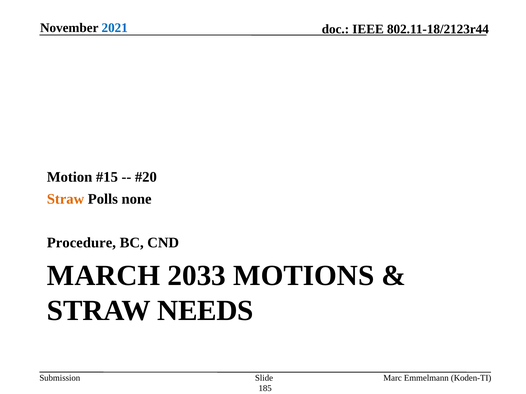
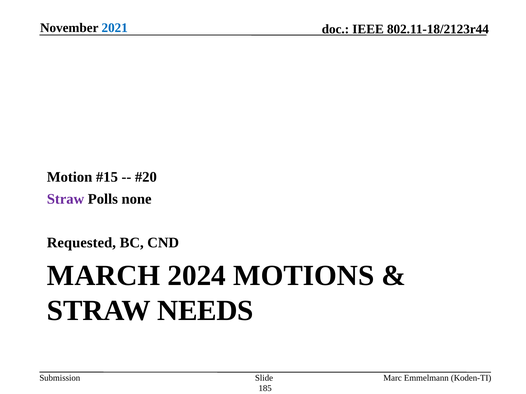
Straw at (66, 199) colour: orange -> purple
Procedure: Procedure -> Requested
2033: 2033 -> 2024
